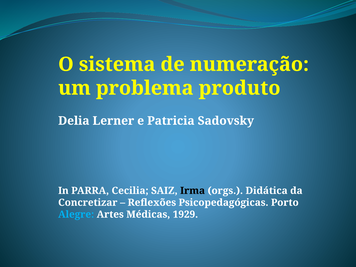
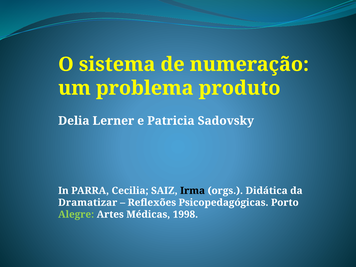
Concretizar: Concretizar -> Dramatizar
Alegre colour: light blue -> light green
1929: 1929 -> 1998
